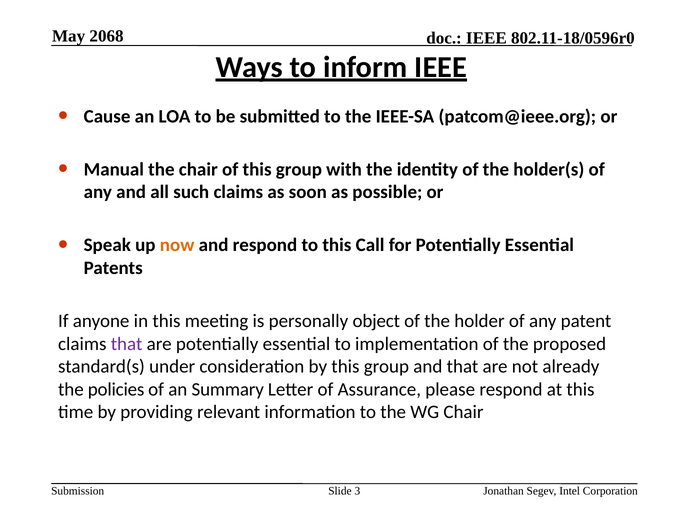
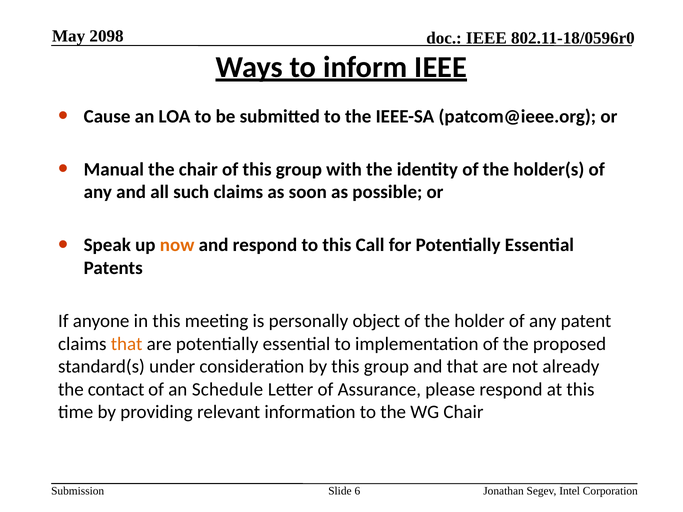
2068: 2068 -> 2098
that at (127, 344) colour: purple -> orange
policies: policies -> contact
Summary: Summary -> Schedule
3: 3 -> 6
